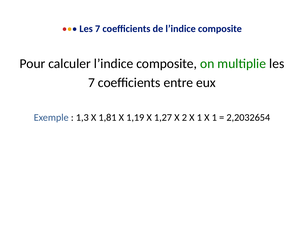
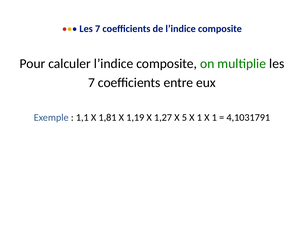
1,3: 1,3 -> 1,1
2: 2 -> 5
2,2032654: 2,2032654 -> 4,1031791
